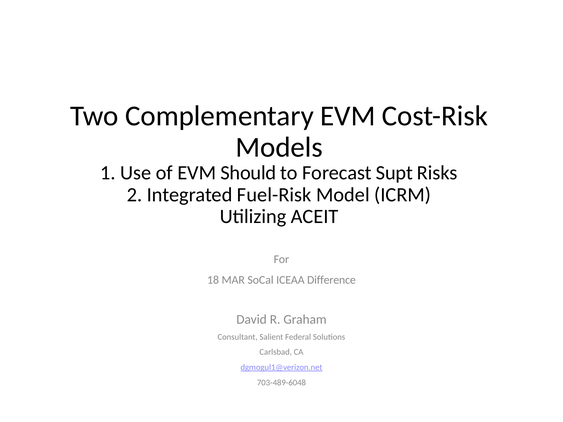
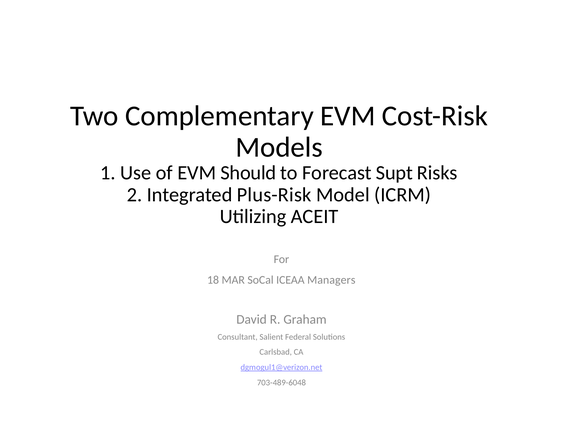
Fuel-Risk: Fuel-Risk -> Plus-Risk
Difference: Difference -> Managers
